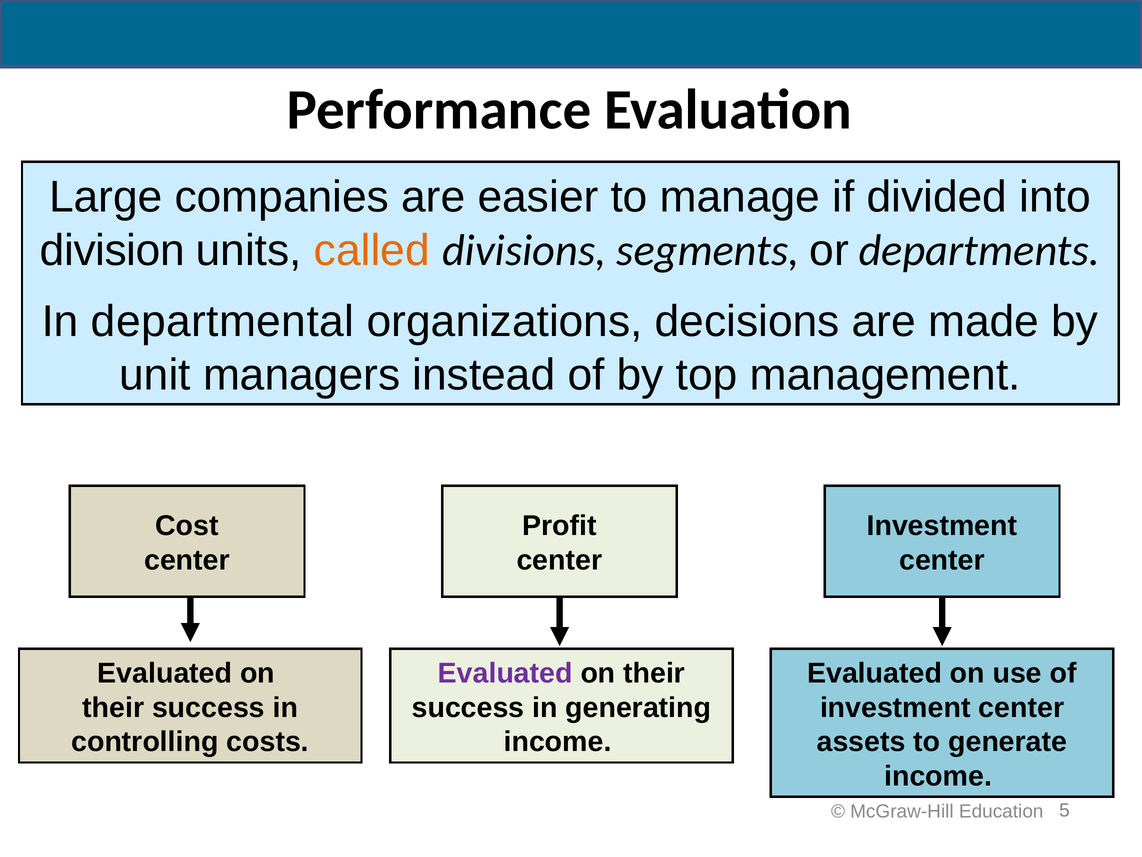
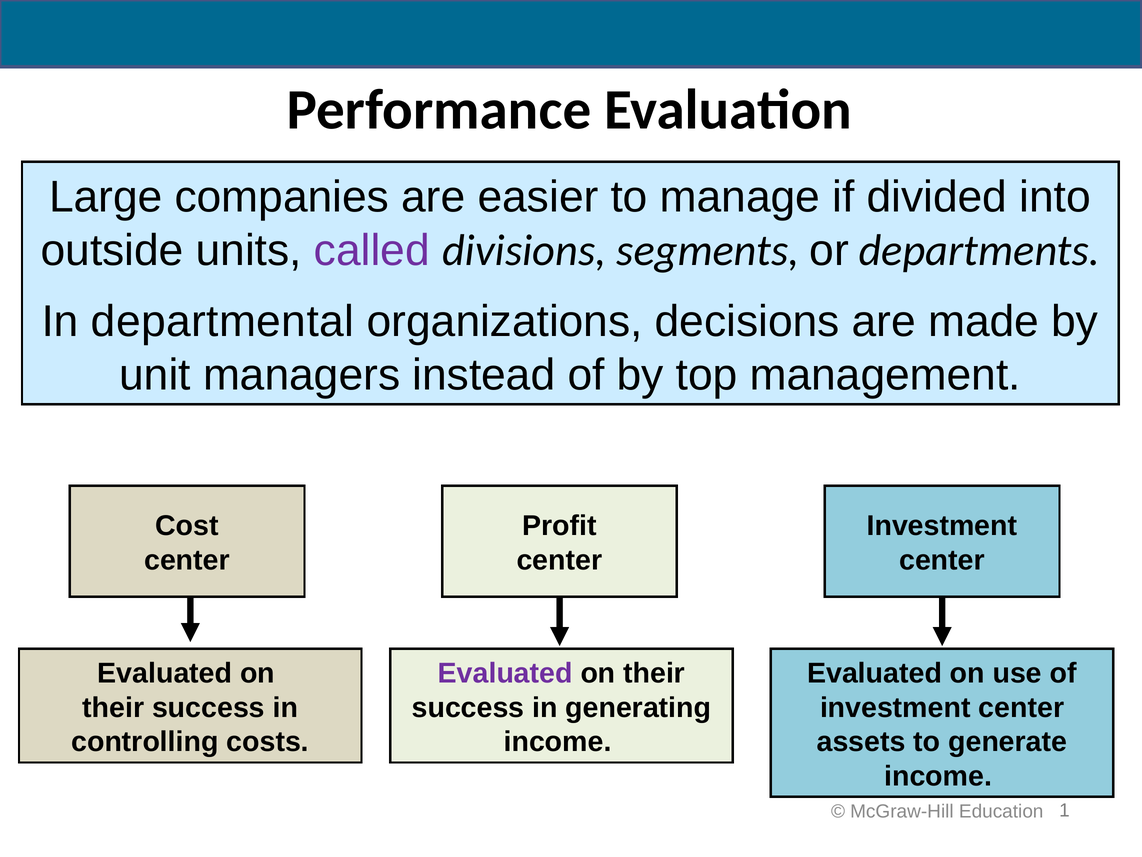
division: division -> outside
called colour: orange -> purple
5: 5 -> 1
